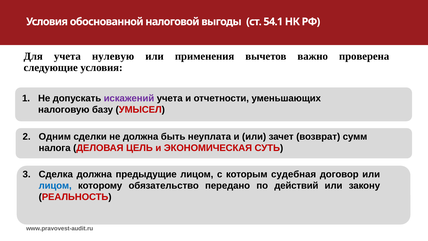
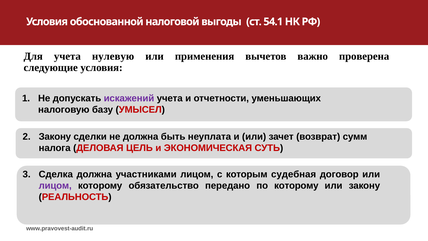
Одним at (55, 136): Одним -> Закону
предыдущие: предыдущие -> участниками
лицом at (55, 185) colour: blue -> purple
по действий: действий -> которому
